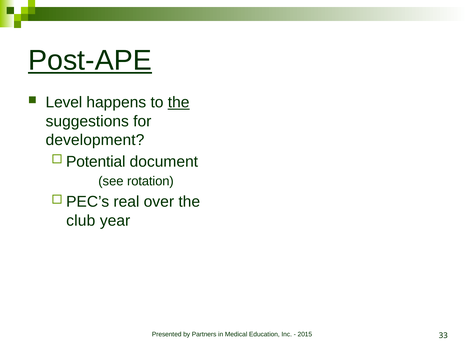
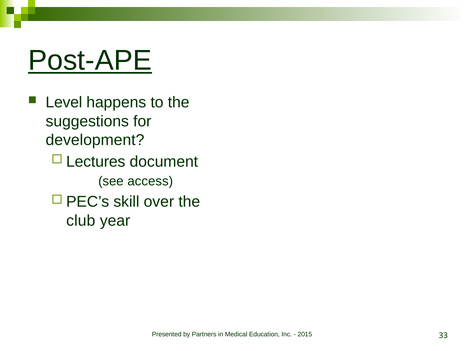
the at (179, 102) underline: present -> none
Potential: Potential -> Lectures
rotation: rotation -> access
real: real -> skill
